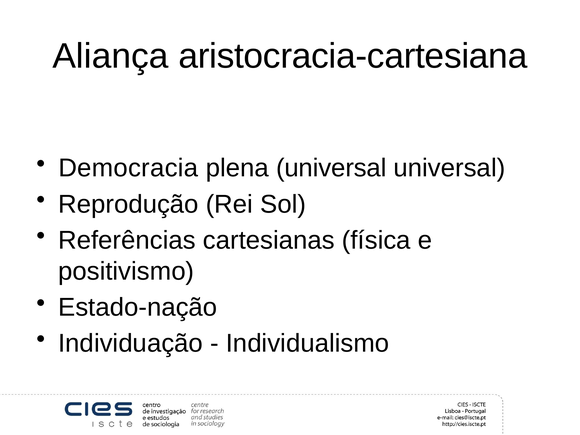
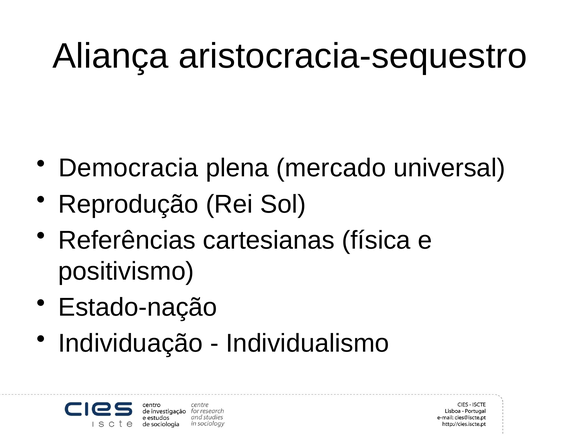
aristocracia-cartesiana: aristocracia-cartesiana -> aristocracia-sequestro
plena universal: universal -> mercado
